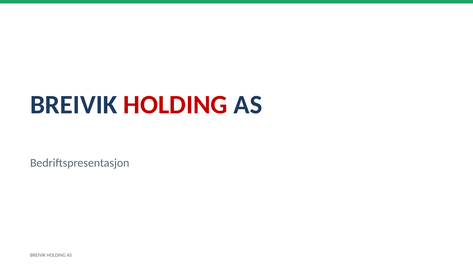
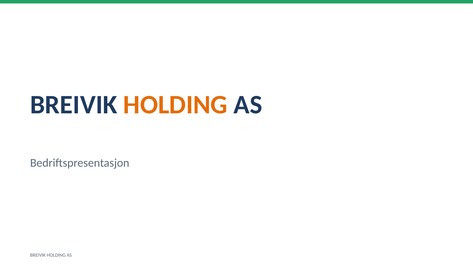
HOLDING at (175, 105) colour: red -> orange
